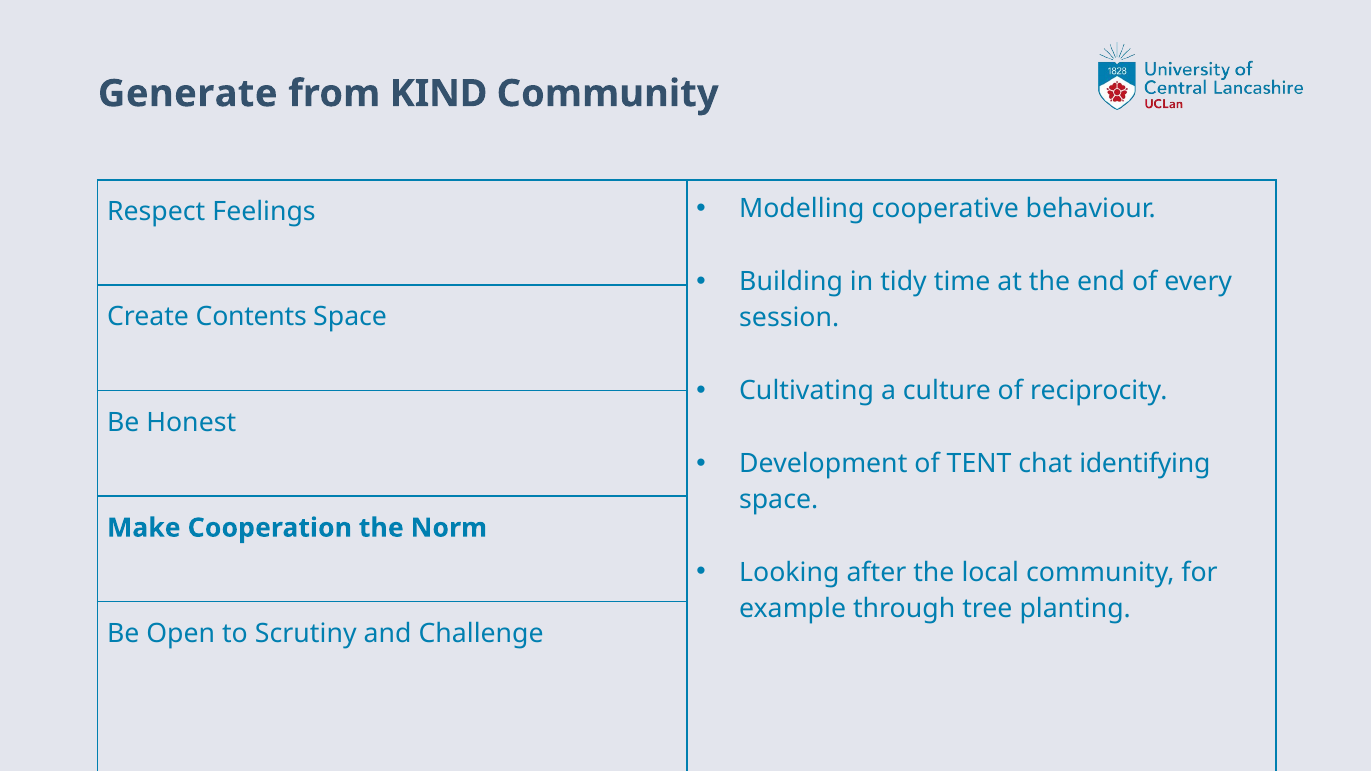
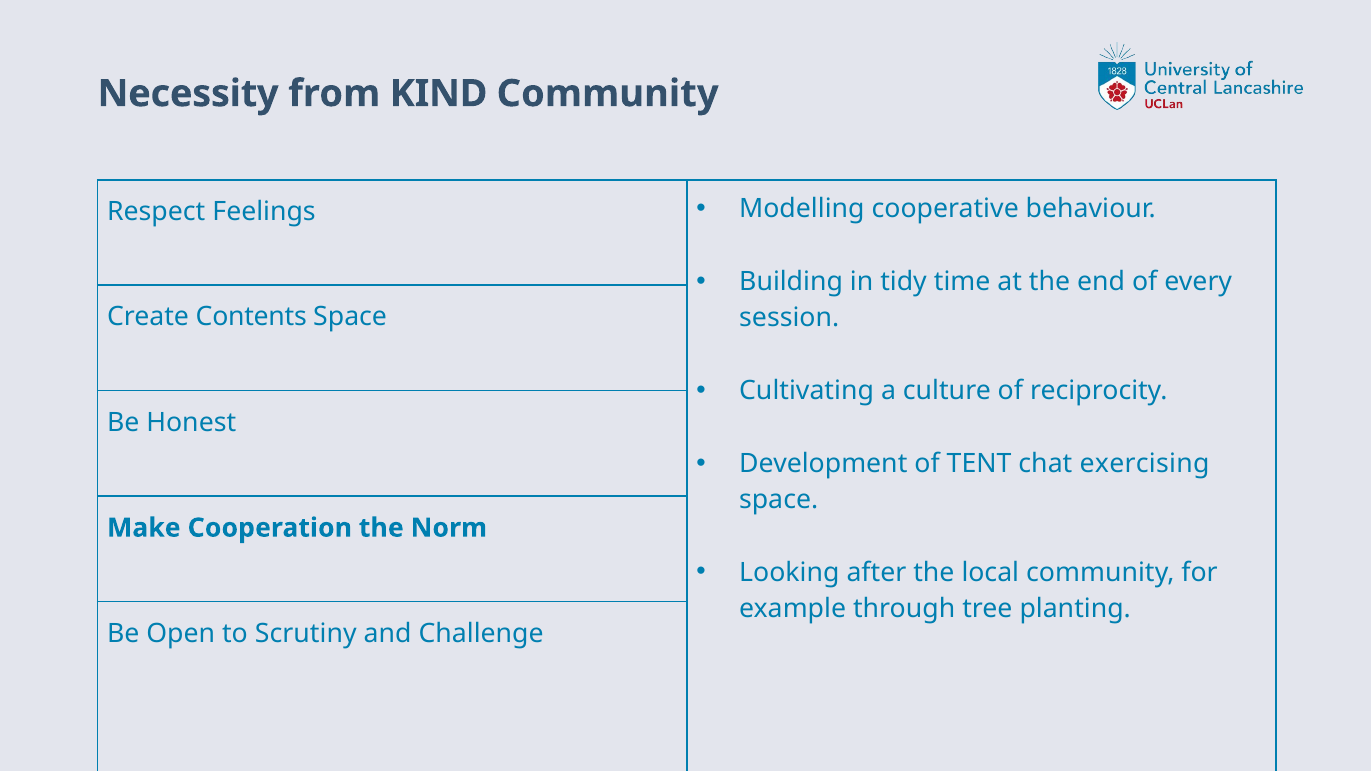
Generate: Generate -> Necessity
identifying: identifying -> exercising
